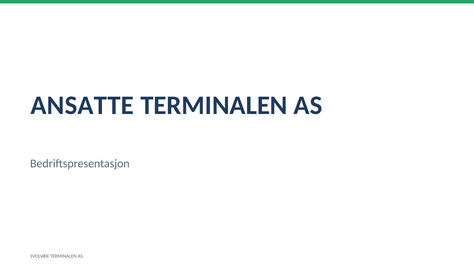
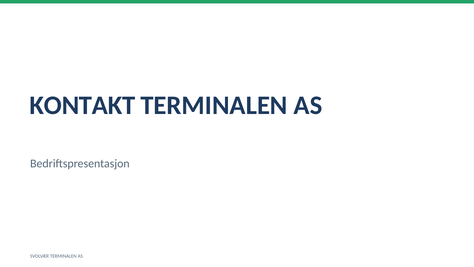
ANSATTE: ANSATTE -> KONTAKT
